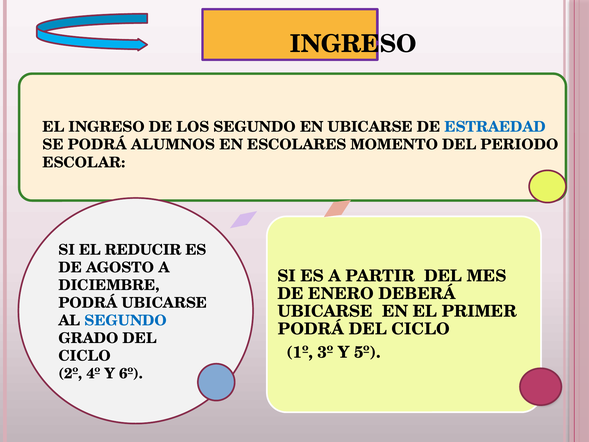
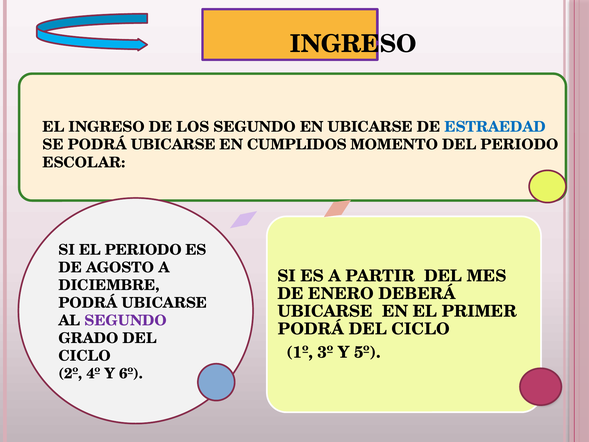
SE PODRÁ ALUMNOS: ALUMNOS -> UBICARSE
ESCOLARES: ESCOLARES -> CUMPLIDOS
EL REDUCIR: REDUCIR -> PERIODO
SEGUNDO at (126, 320) colour: blue -> purple
